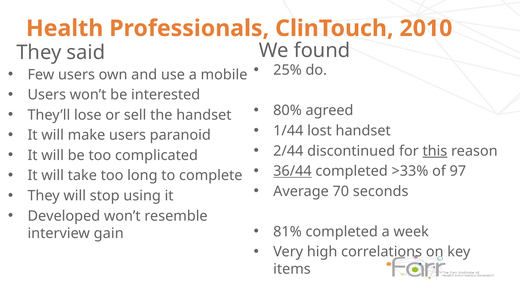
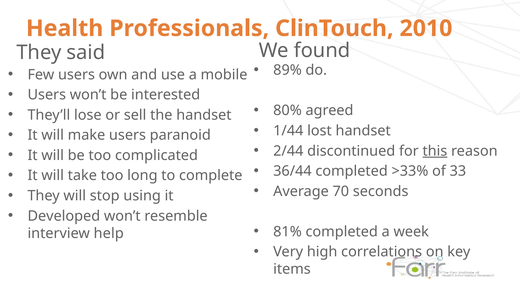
25%: 25% -> 89%
36/44 underline: present -> none
97: 97 -> 33
gain: gain -> help
